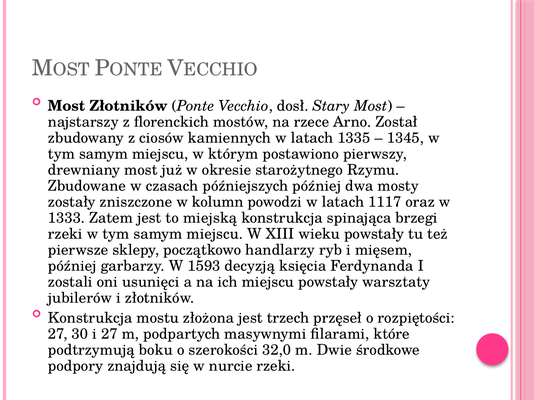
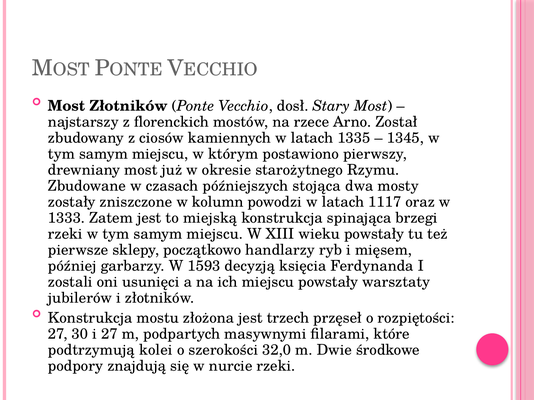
późniejszych później: później -> stojąca
boku: boku -> kolei
